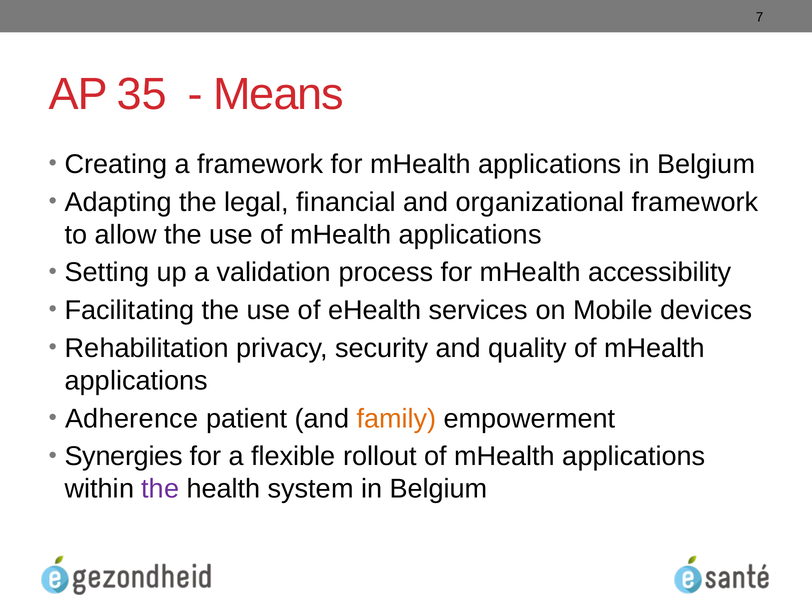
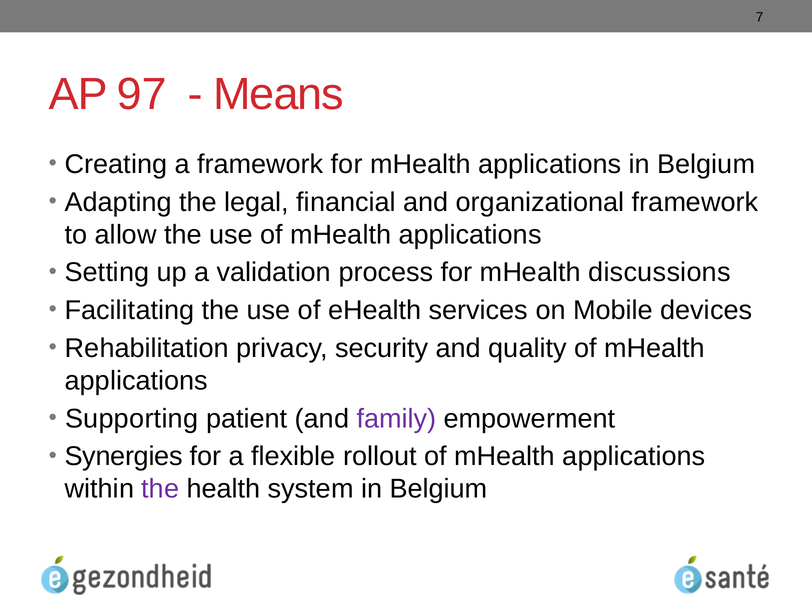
35: 35 -> 97
accessibility: accessibility -> discussions
Adherence: Adherence -> Supporting
family colour: orange -> purple
